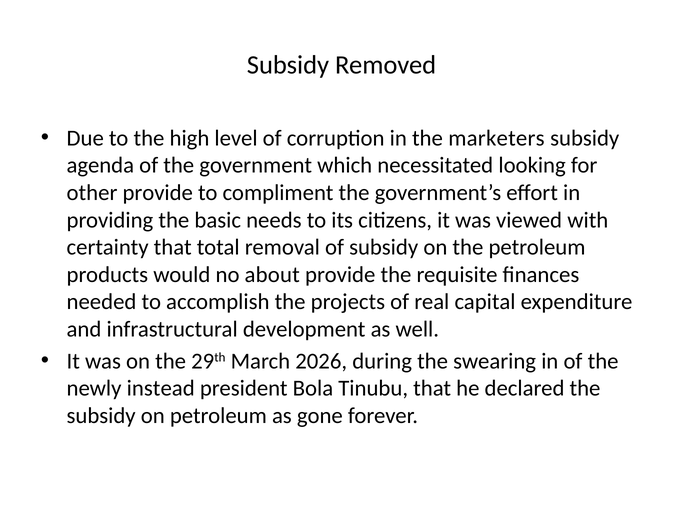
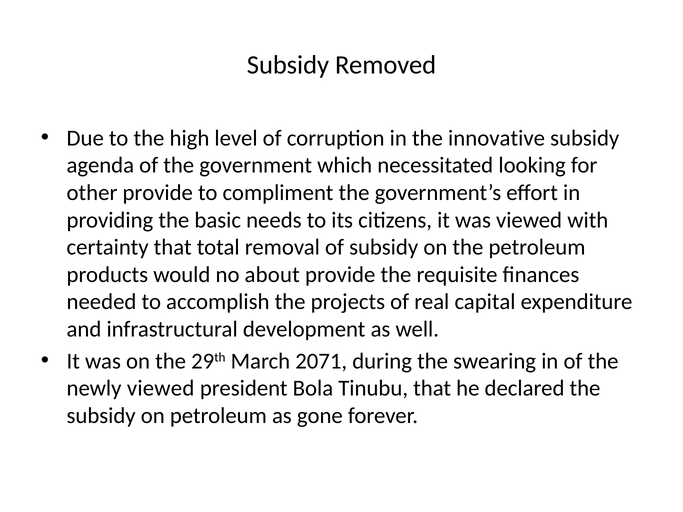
marketers: marketers -> innovative
2026: 2026 -> 2071
newly instead: instead -> viewed
